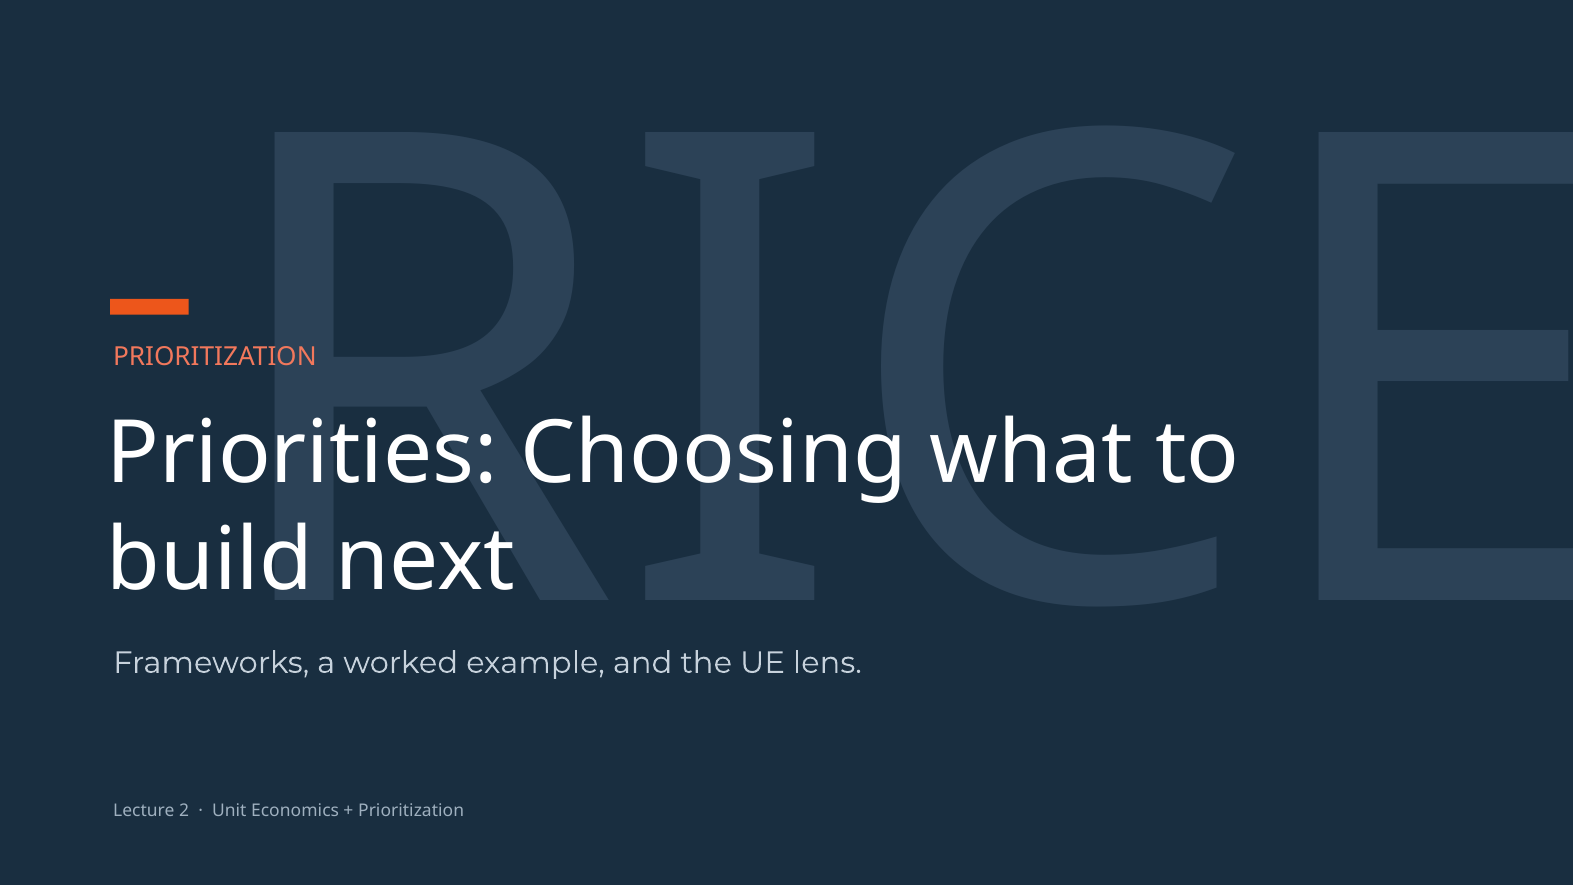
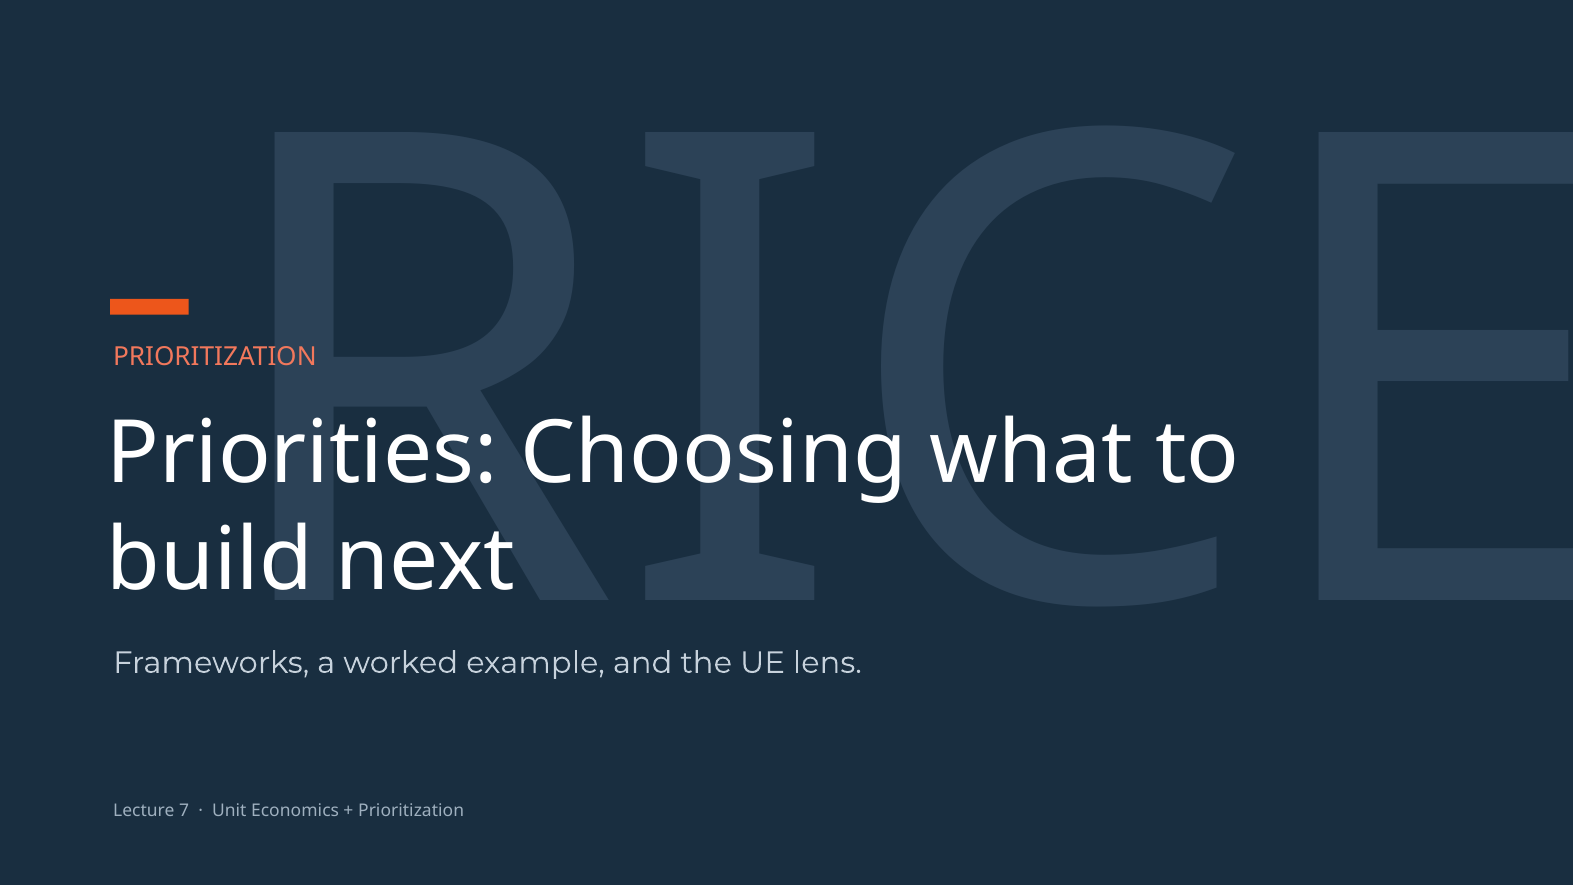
2: 2 -> 7
